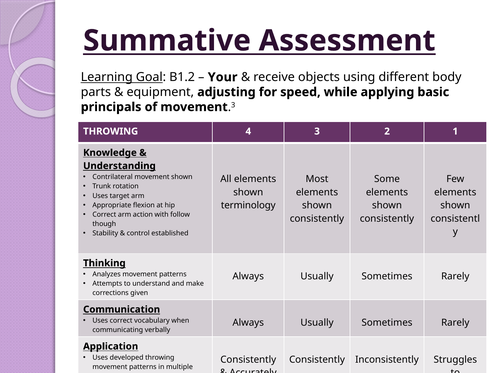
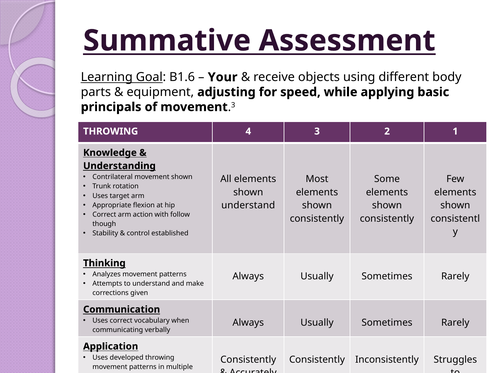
B1.2: B1.2 -> B1.6
terminology at (248, 206): terminology -> understand
